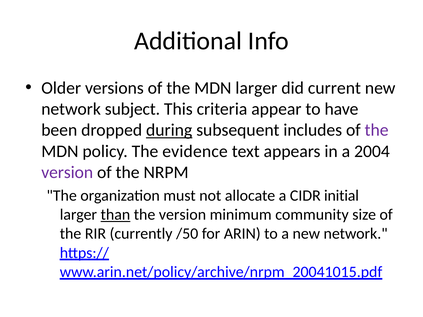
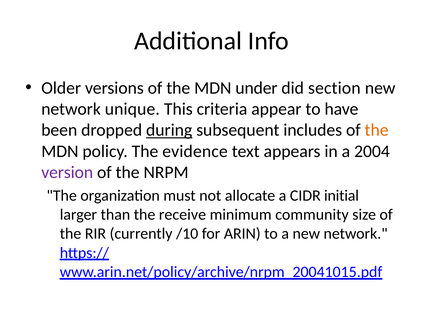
MDN larger: larger -> under
current: current -> section
subject: subject -> unique
the at (377, 130) colour: purple -> orange
than underline: present -> none
the version: version -> receive
/50: /50 -> /10
